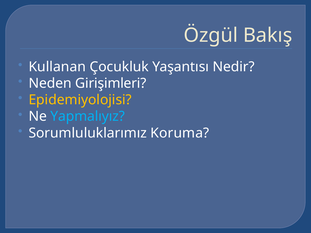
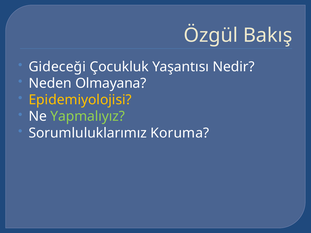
Kullanan: Kullanan -> Gideceği
Girişimleri: Girişimleri -> Olmayana
Yapmalıyız colour: light blue -> light green
